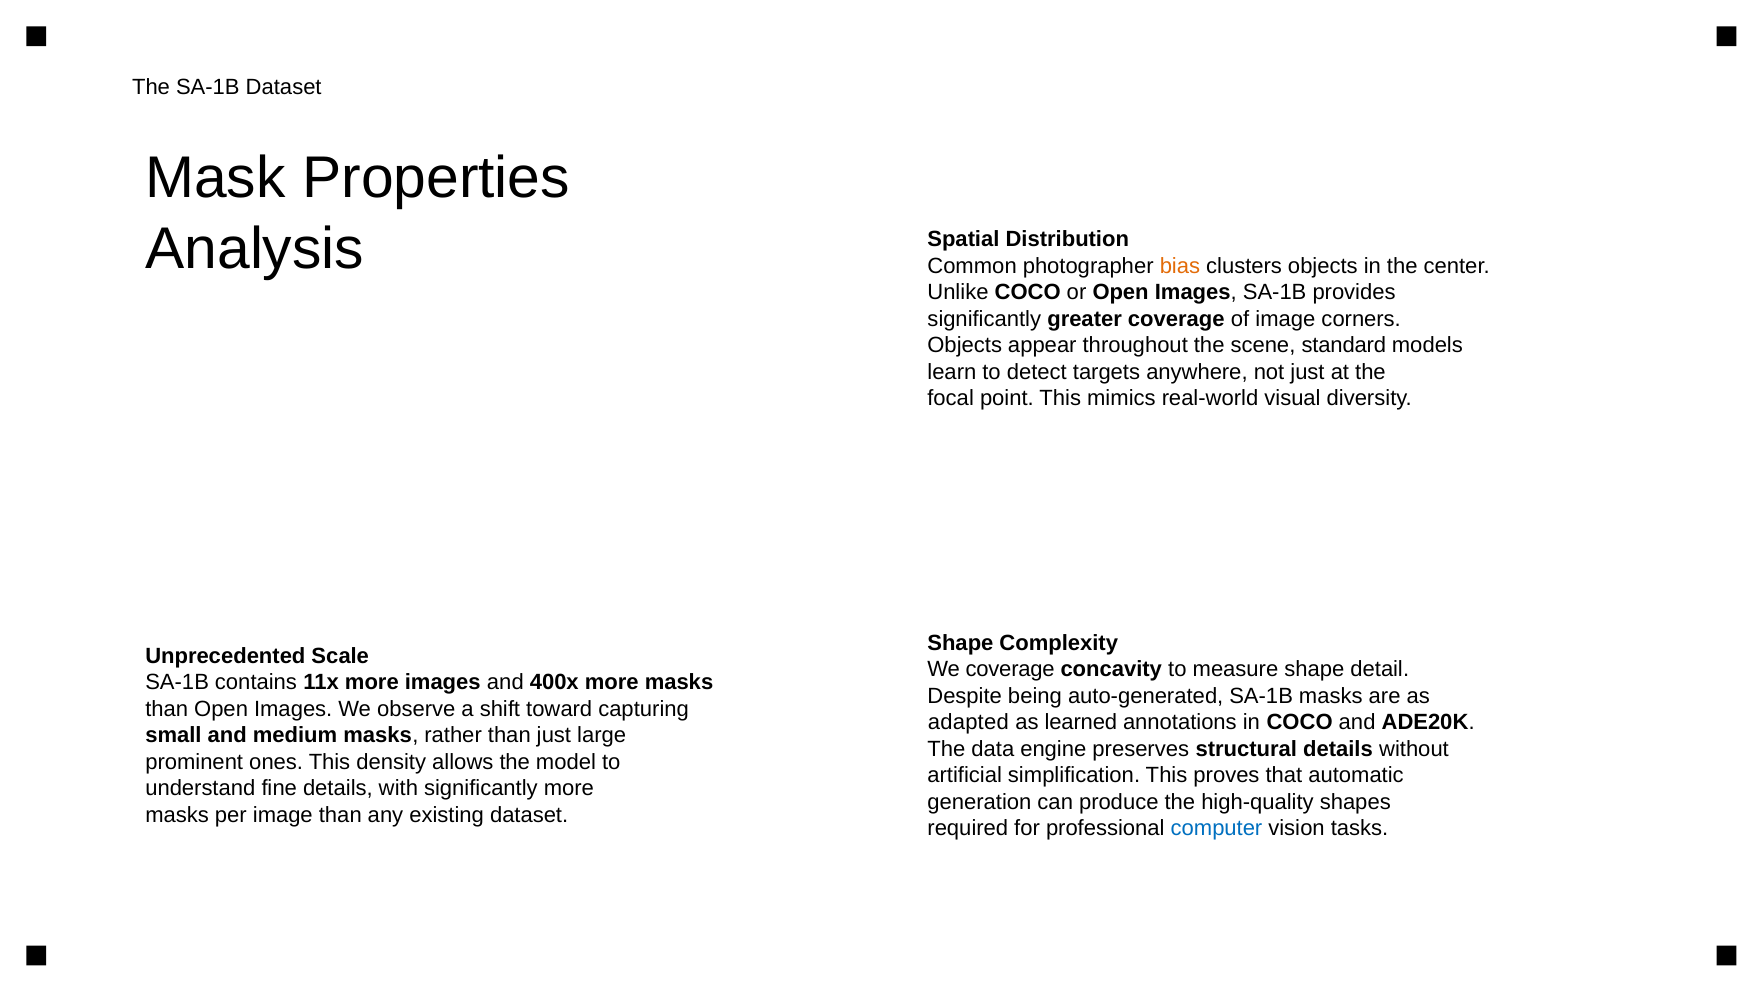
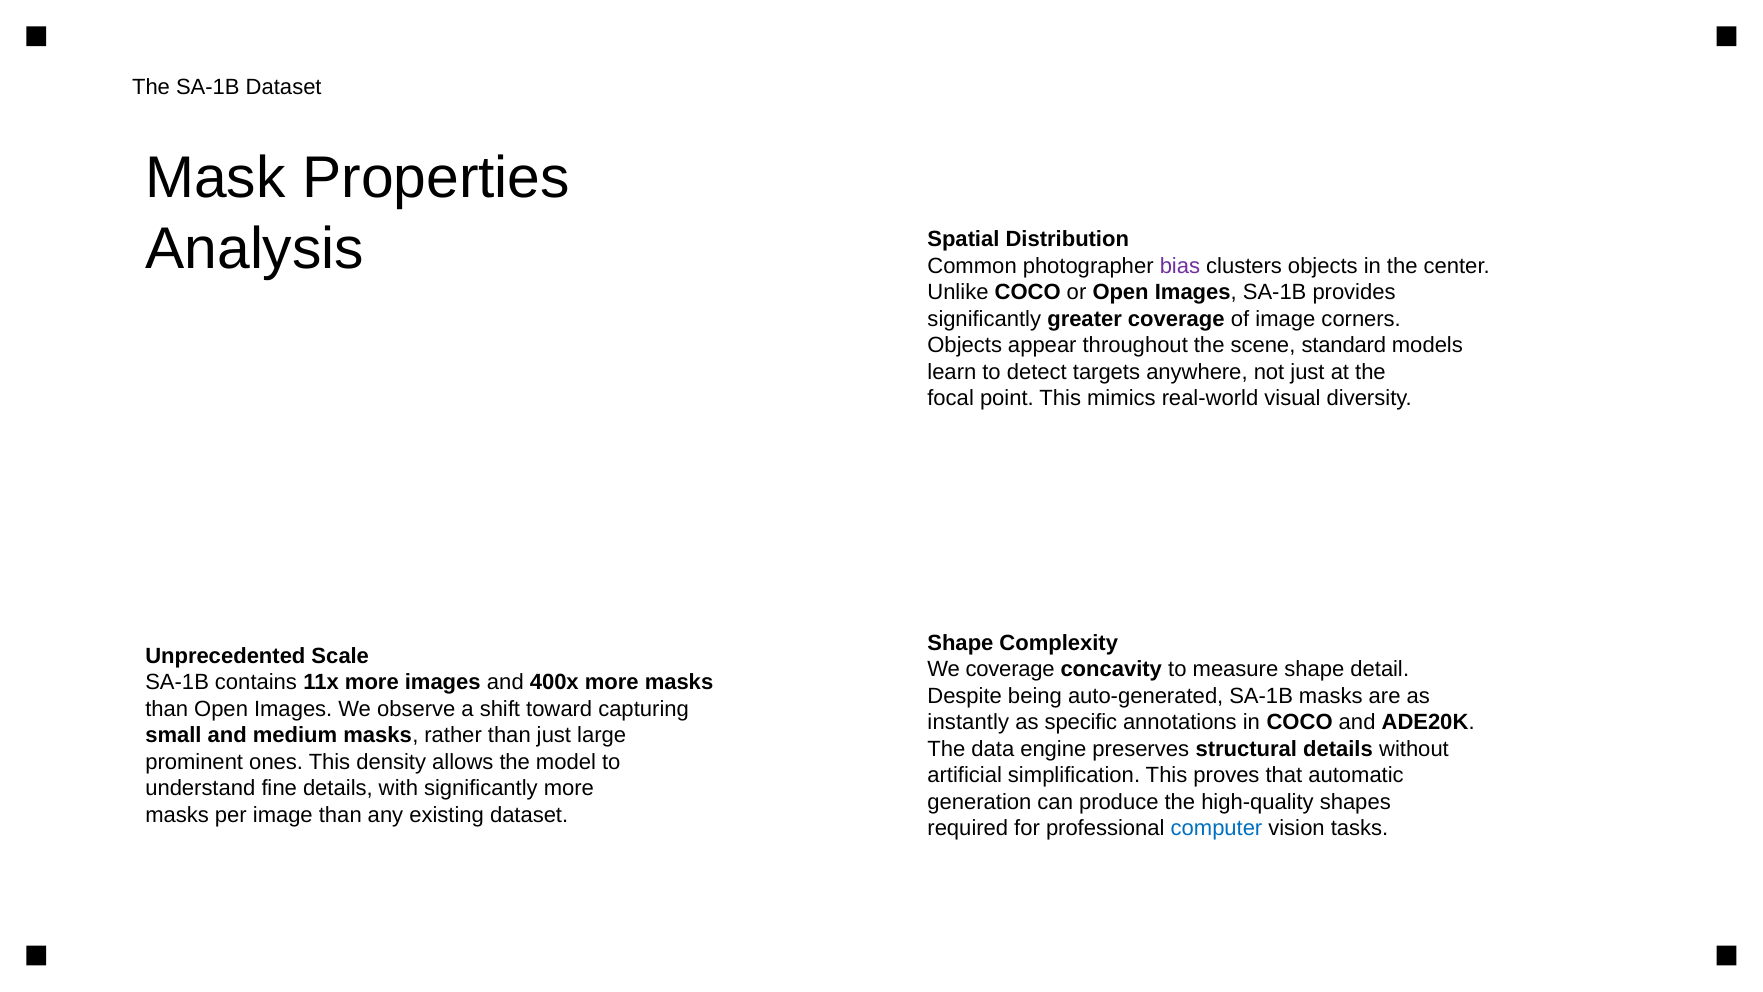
bias colour: orange -> purple
adapted: adapted -> instantly
learned: learned -> specific
